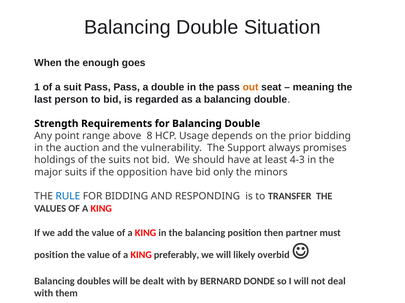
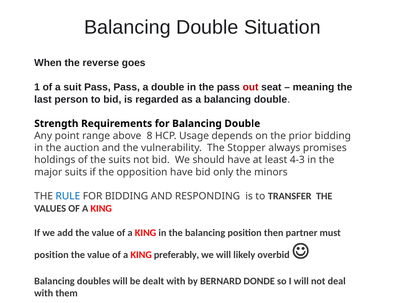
enough: enough -> reverse
out colour: orange -> red
Support: Support -> Stopper
